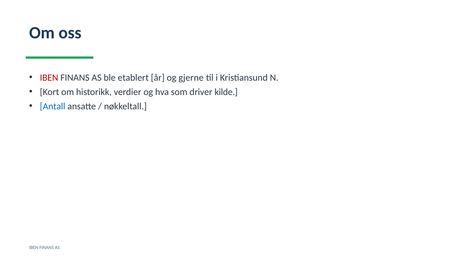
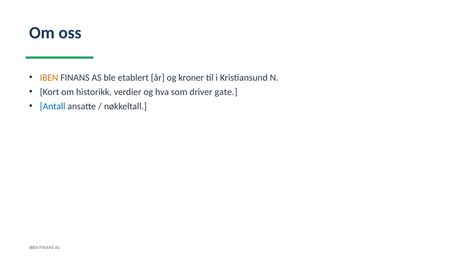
IBEN at (49, 78) colour: red -> orange
gjerne: gjerne -> kroner
kilde: kilde -> gate
